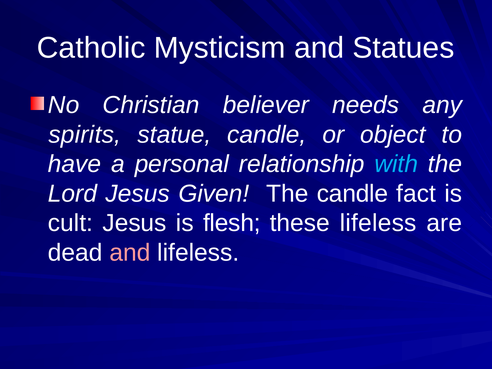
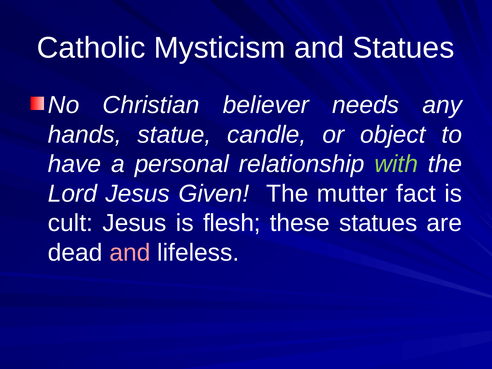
spirits: spirits -> hands
with colour: light blue -> light green
The candle: candle -> mutter
these lifeless: lifeless -> statues
